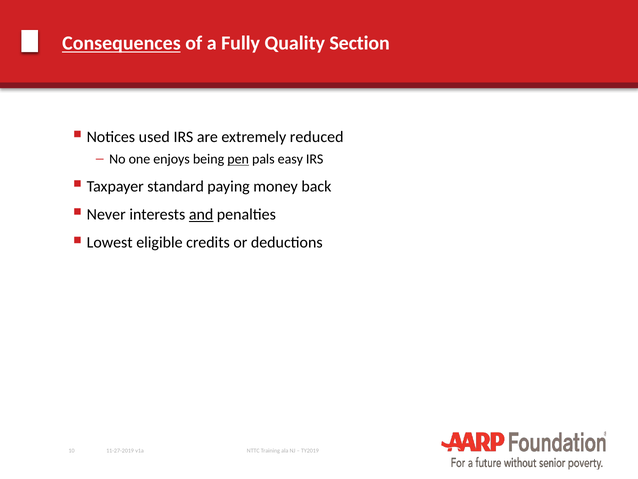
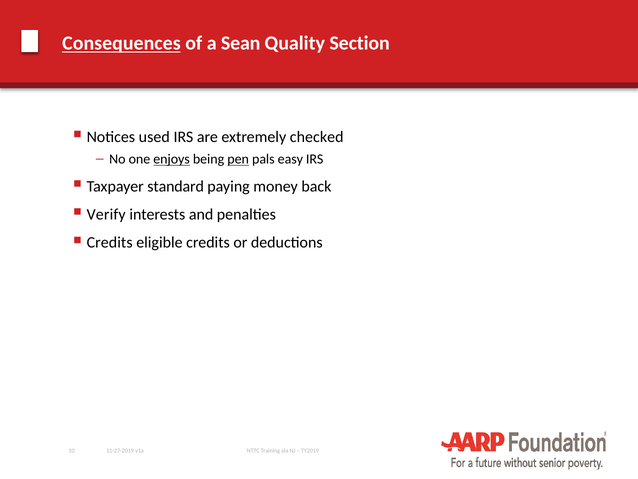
Fully: Fully -> Sean
reduced: reduced -> checked
enjoys underline: none -> present
Never: Never -> Verify
and underline: present -> none
Lowest at (110, 242): Lowest -> Credits
